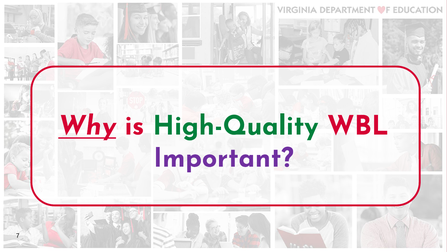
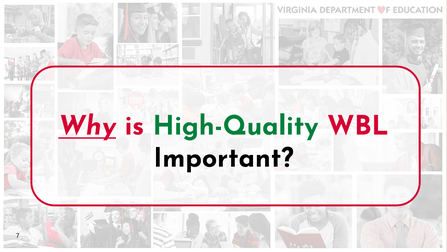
Important colour: purple -> black
